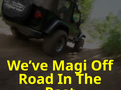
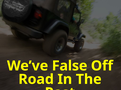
Magi: Magi -> False
